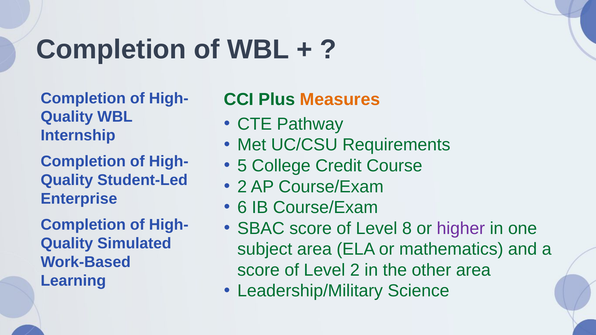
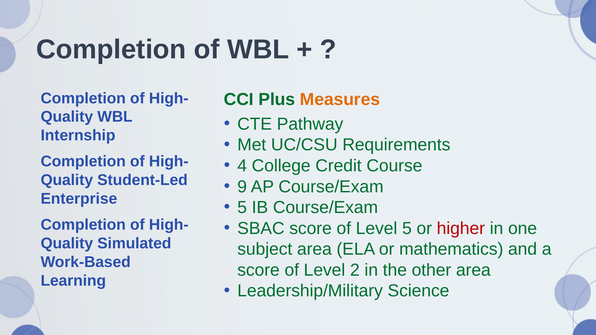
5: 5 -> 4
2 at (242, 187): 2 -> 9
6 at (242, 208): 6 -> 5
Level 8: 8 -> 5
higher colour: purple -> red
